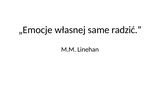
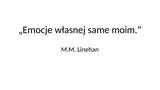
radzić: radzić -> moim
